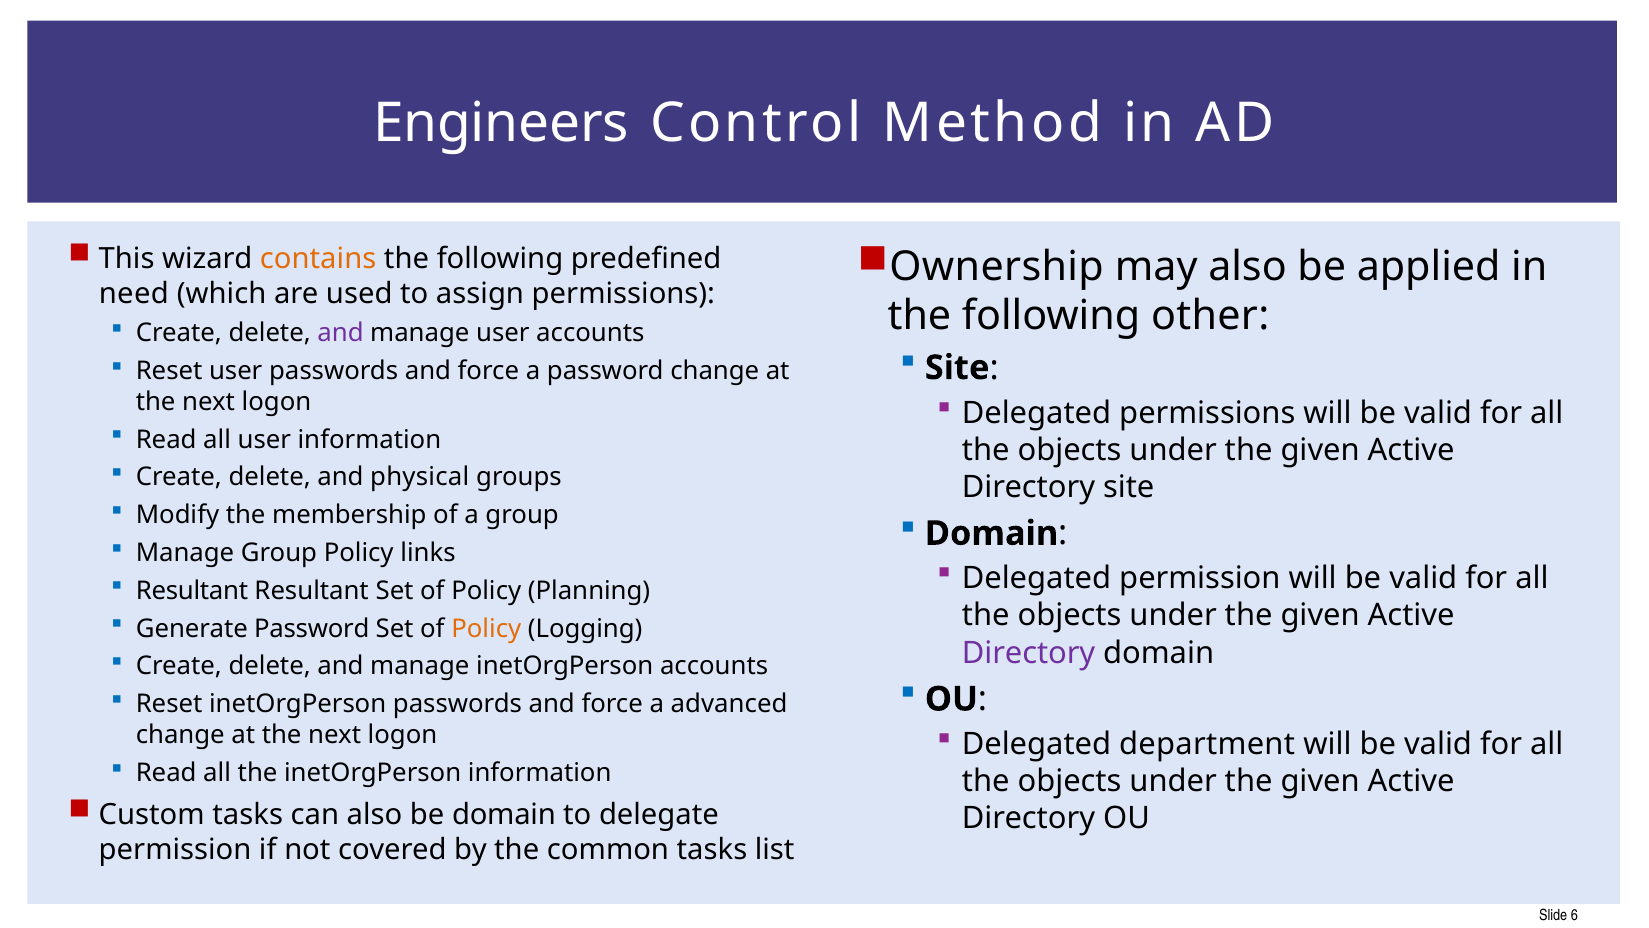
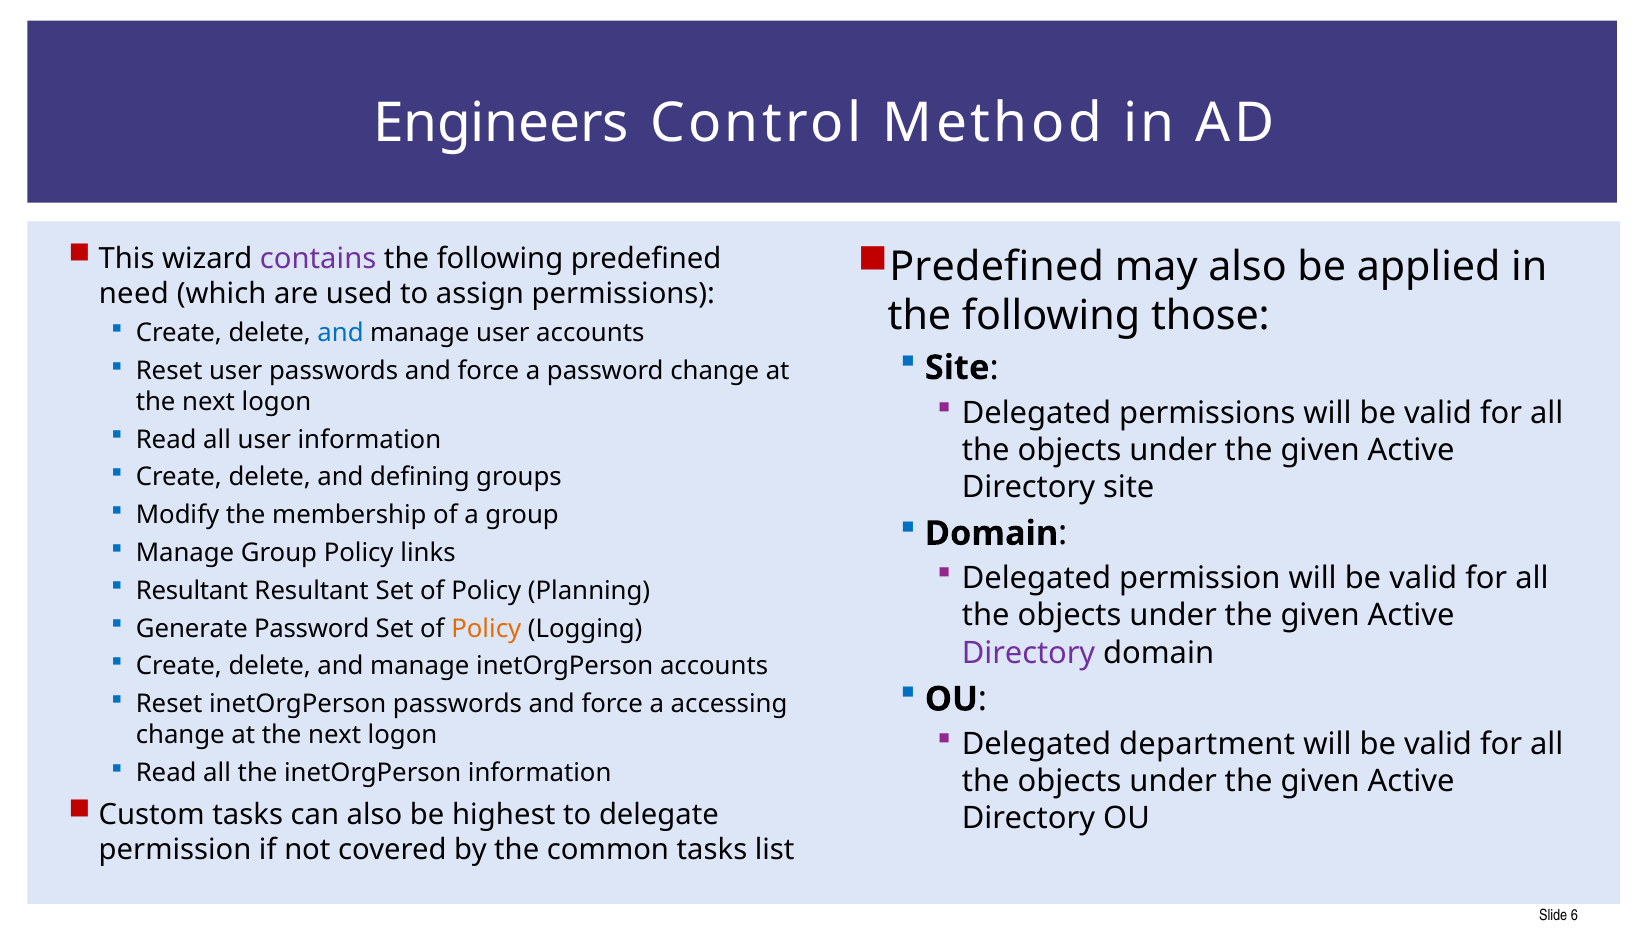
contains colour: orange -> purple
Ownership at (997, 266): Ownership -> Predefined
other: other -> those
and at (341, 333) colour: purple -> blue
physical: physical -> defining
advanced: advanced -> accessing
be domain: domain -> highest
